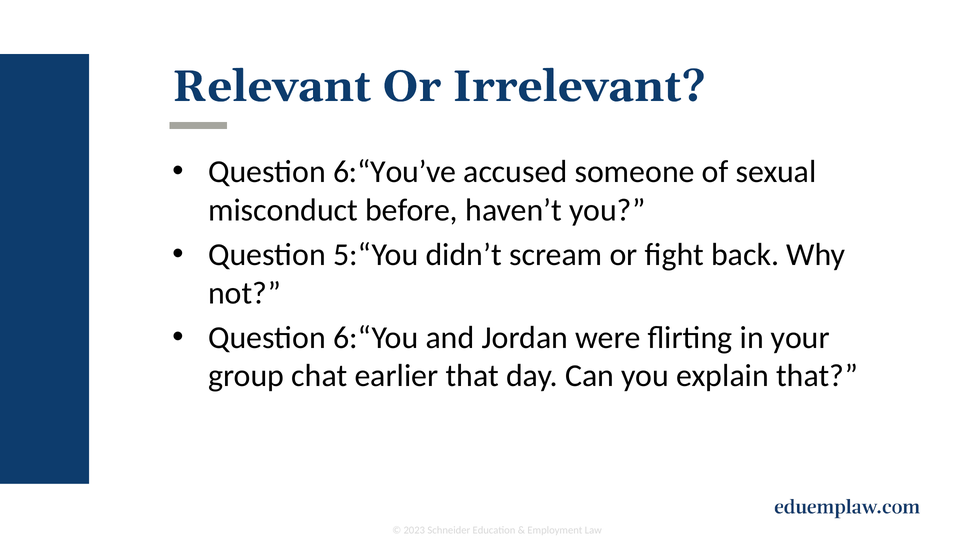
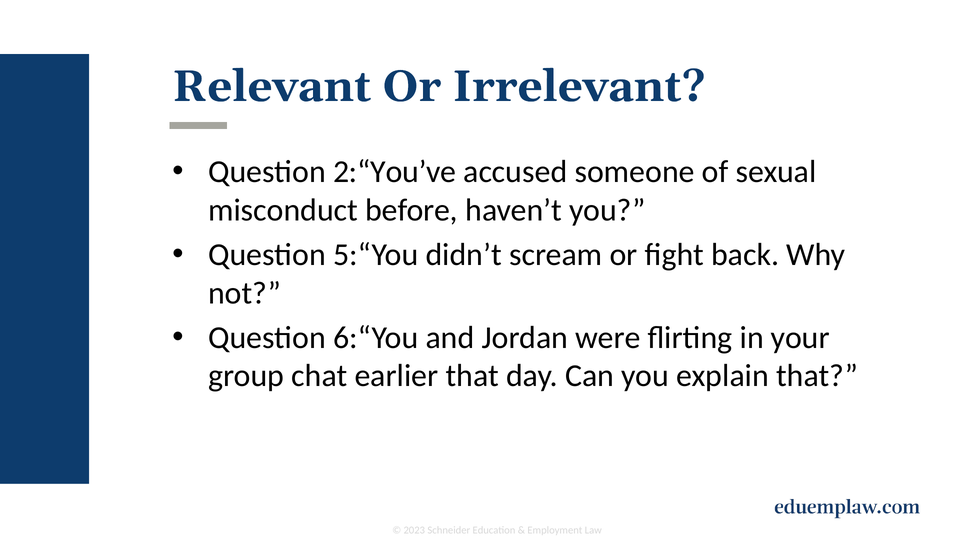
6:“You’ve: 6:“You’ve -> 2:“You’ve
